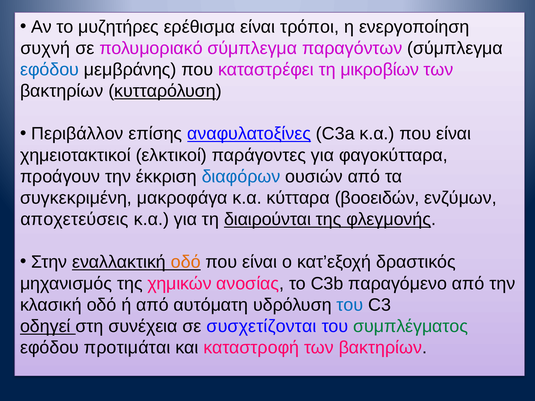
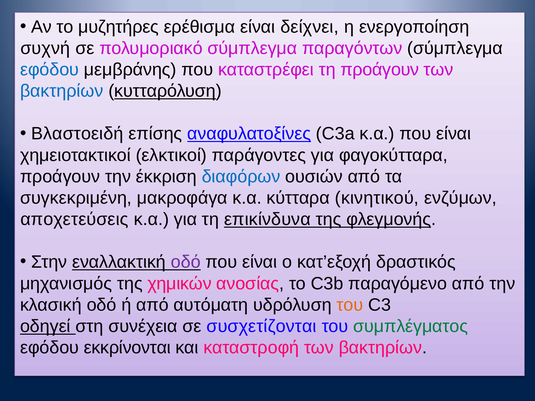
τρόποι: τρόποι -> δείχνει
τη μικροβίων: μικροβίων -> προάγουν
βακτηρίων at (62, 91) colour: black -> blue
Περιβάλλον: Περιβάλλον -> Βλαστοειδή
βοοειδών: βοοειδών -> κινητικού
διαιρούνται: διαιρούνται -> επικίνδυνα
οδό at (186, 262) colour: orange -> purple
του at (350, 305) colour: blue -> orange
προτιμάται: προτιμάται -> εκκρίνονται
